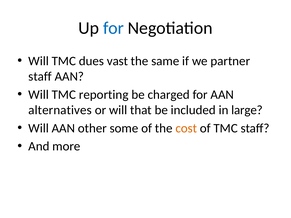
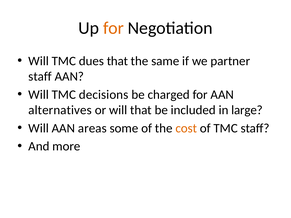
for at (113, 28) colour: blue -> orange
dues vast: vast -> that
reporting: reporting -> decisions
other: other -> areas
